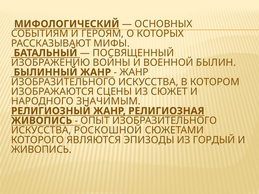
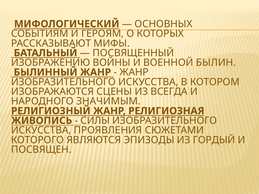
СЮЖЕТ: СЮЖЕТ -> ВСЕГДА
ОПЫТ: ОПЫТ -> СИЛЫ
РОСКОШНОЙ: РОСКОШНОЙ -> ПРОЯВЛЕНИЯ
ЖИВОПИСЬ at (41, 150): ЖИВОПИСЬ -> ПОСВЯЩЕН
